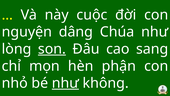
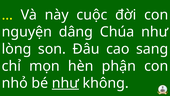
son underline: present -> none
